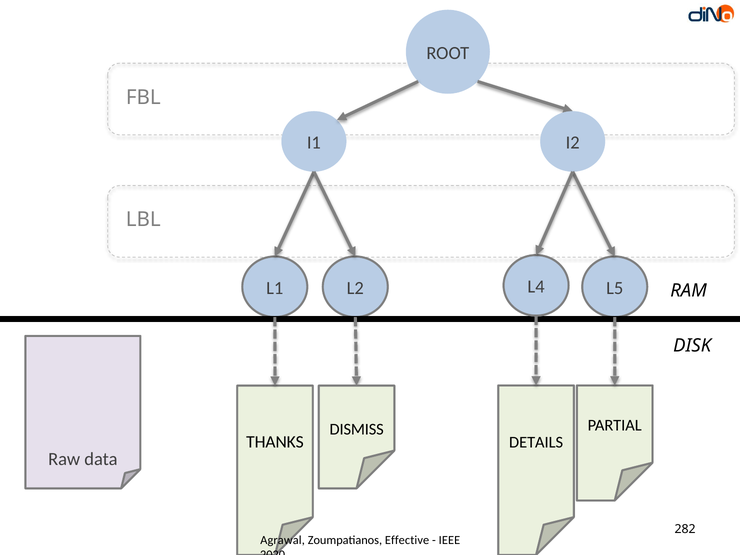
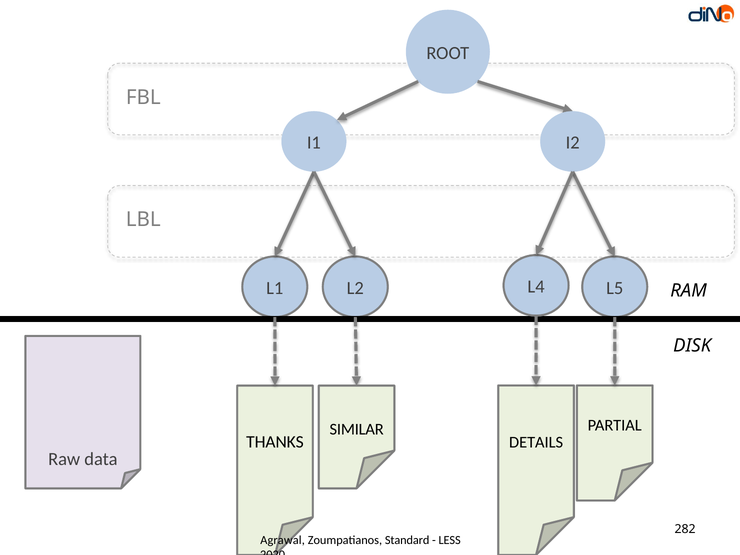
DISMISS: DISMISS -> SIMILAR
Effective: Effective -> Standard
IEEE: IEEE -> LESS
